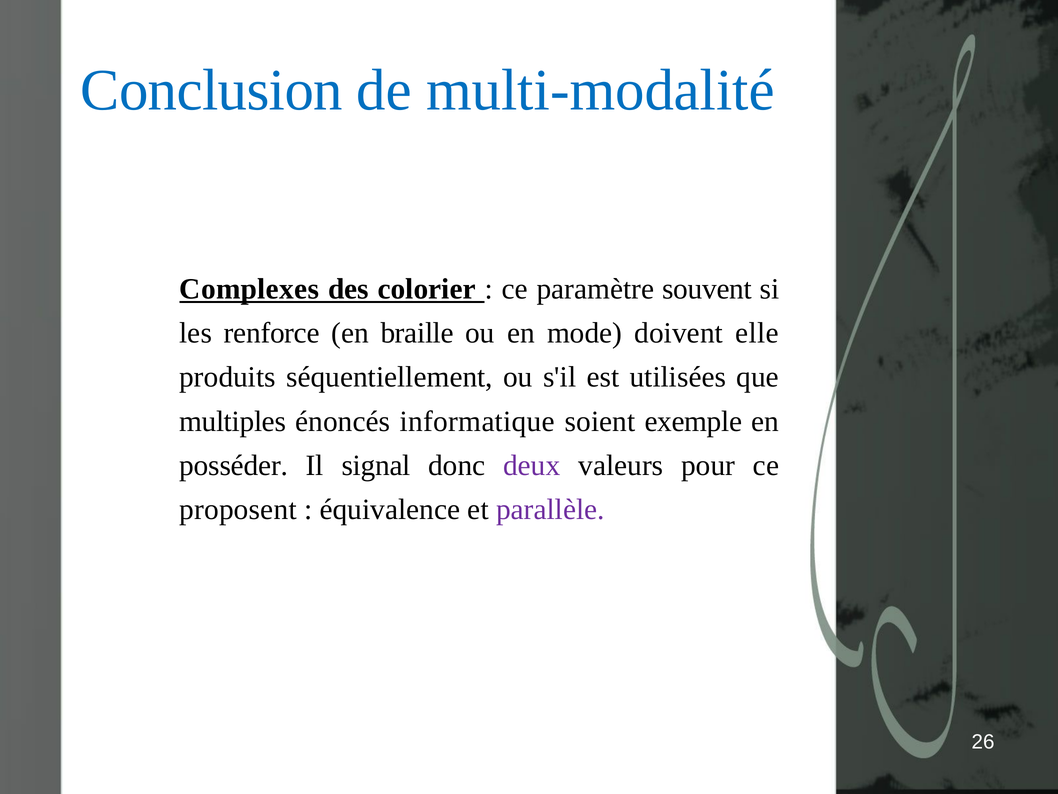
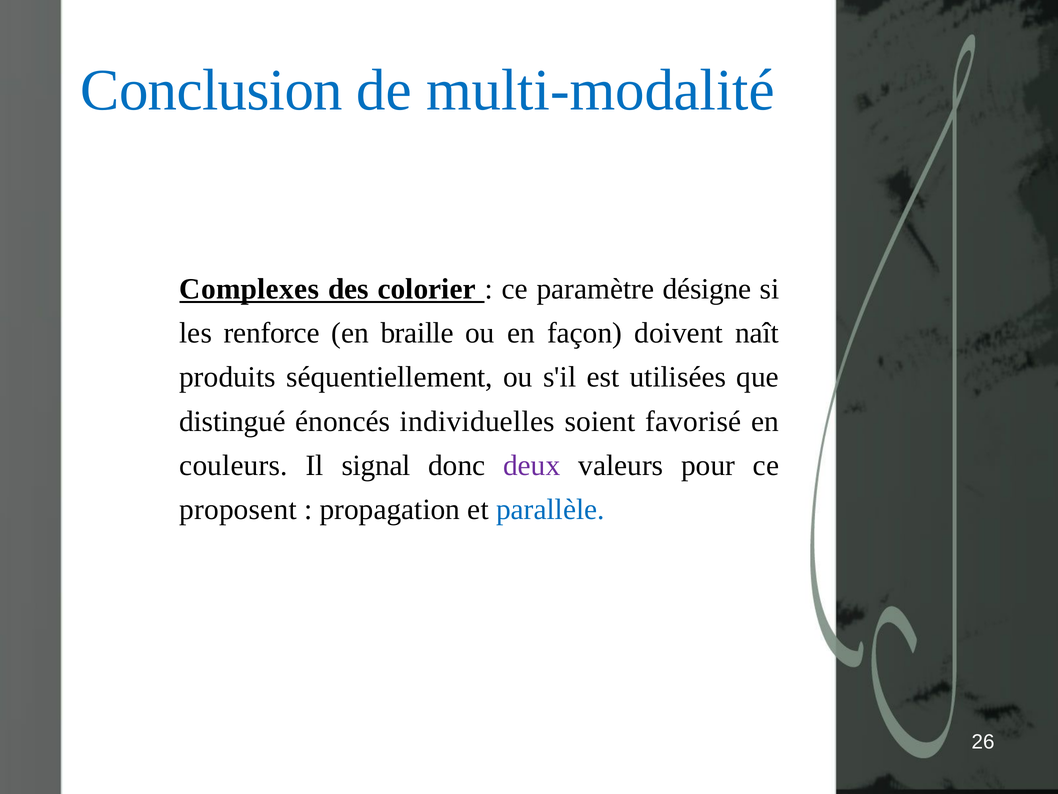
souvent: souvent -> désigne
mode: mode -> façon
elle: elle -> naît
multiples: multiples -> distingué
informatique: informatique -> individuelles
exemple: exemple -> favorisé
posséder: posséder -> couleurs
équivalence: équivalence -> propagation
parallèle colour: purple -> blue
